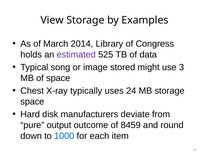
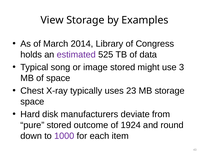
24: 24 -> 23
pure output: output -> stored
8459: 8459 -> 1924
1000 colour: blue -> purple
